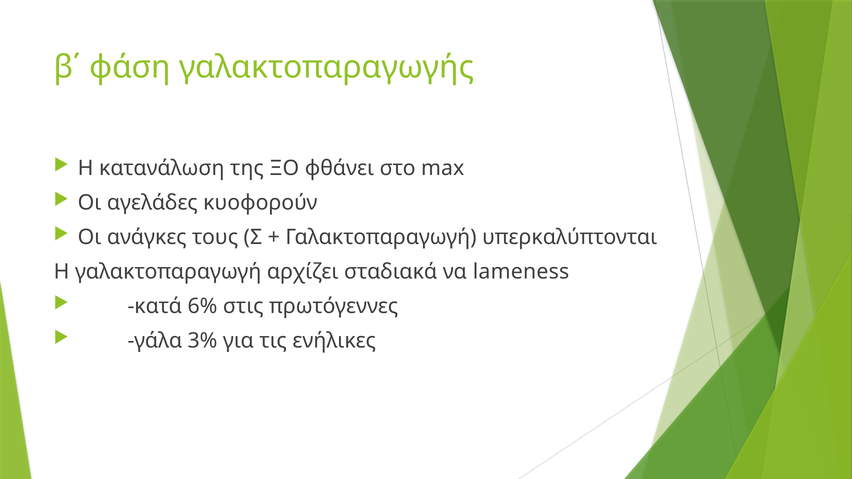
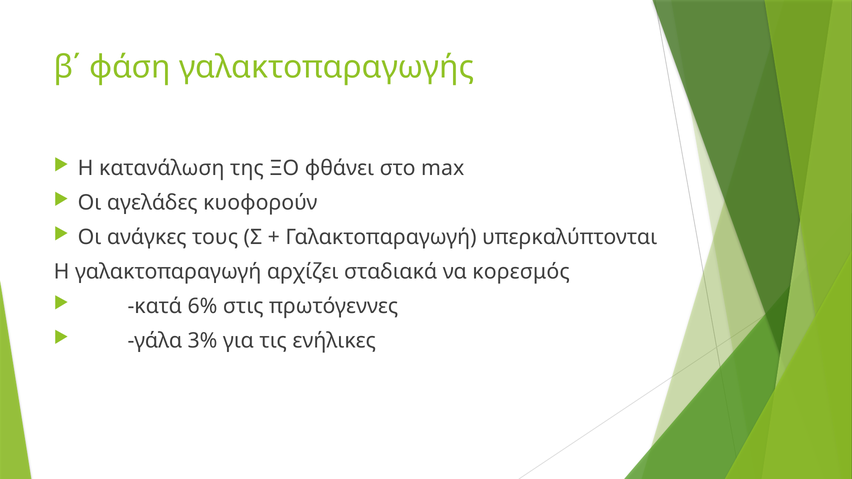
lameness: lameness -> κορεσμός
